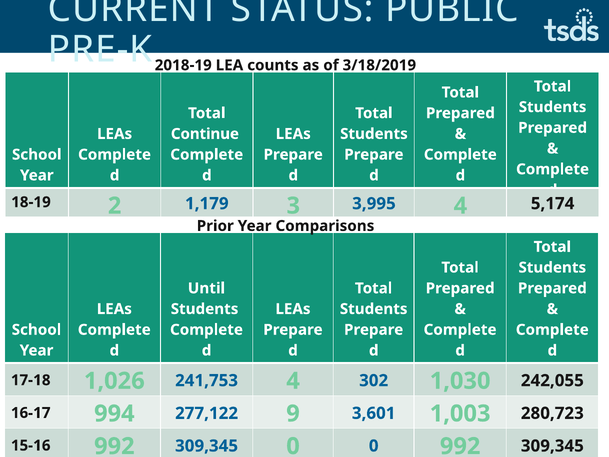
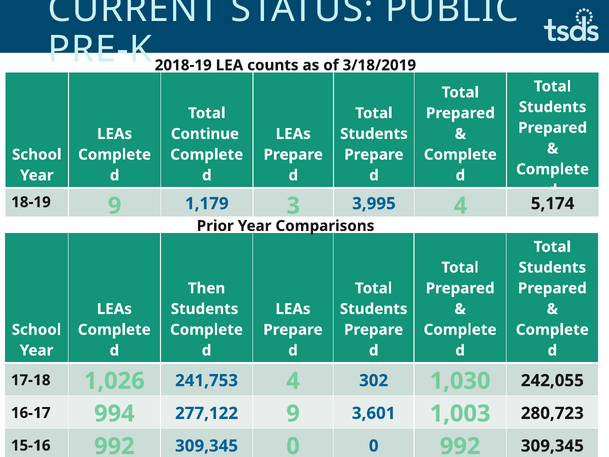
18-19 2: 2 -> 9
Until: Until -> Then
